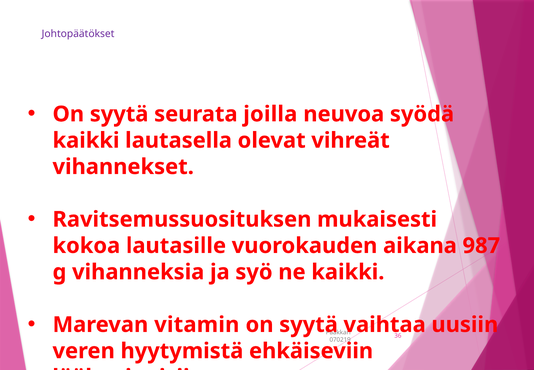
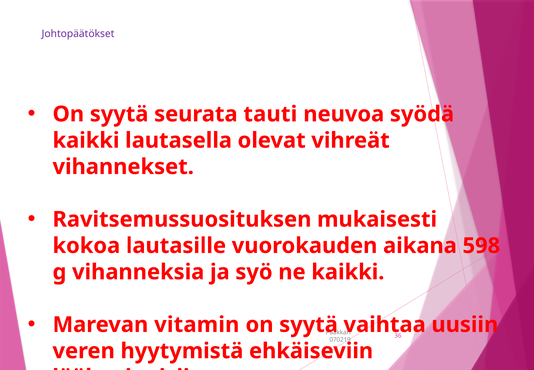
joilla: joilla -> tauti
987: 987 -> 598
